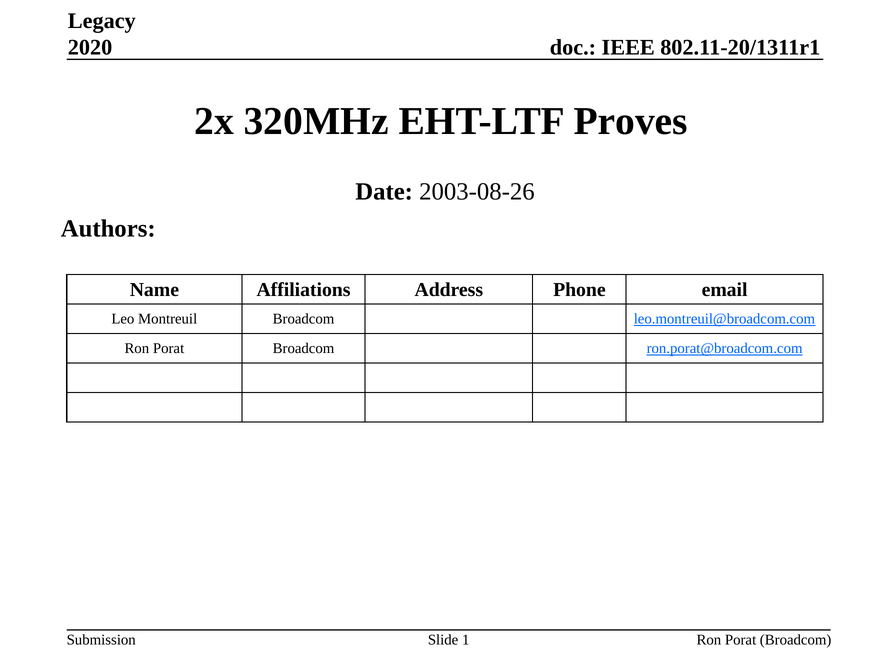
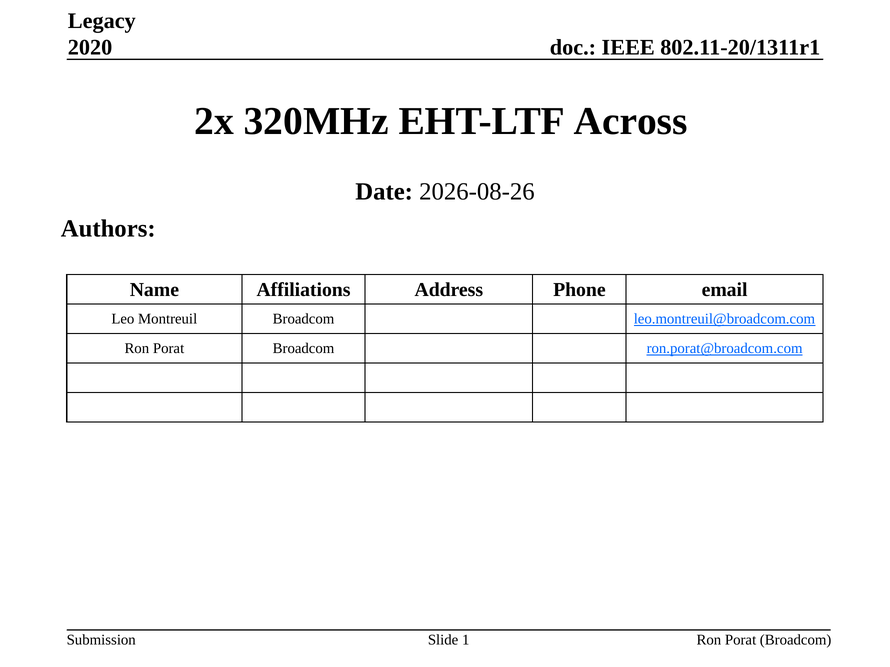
Proves: Proves -> Across
2003-08-26: 2003-08-26 -> 2026-08-26
